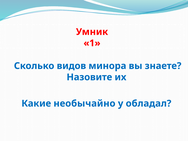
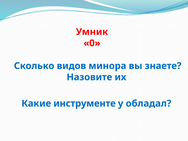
1: 1 -> 0
необычайно: необычайно -> инструменте
